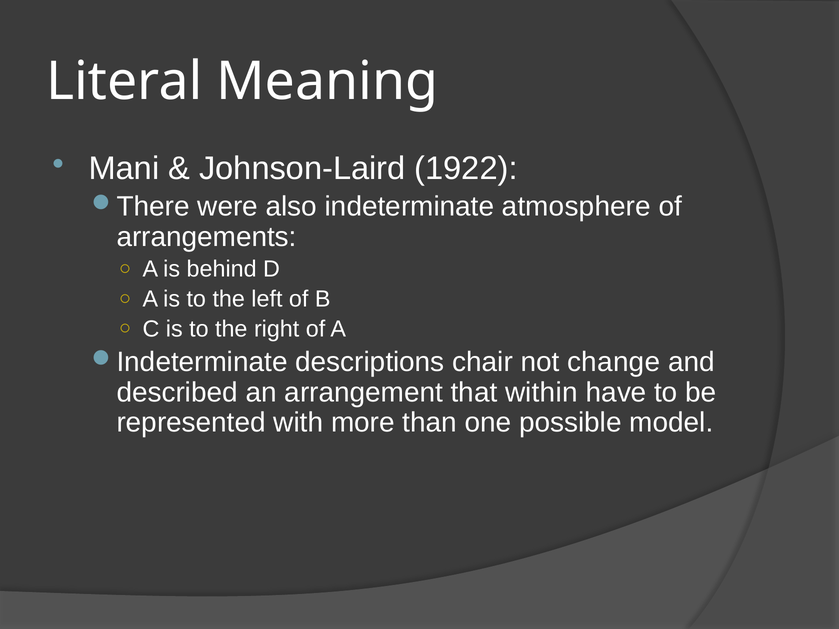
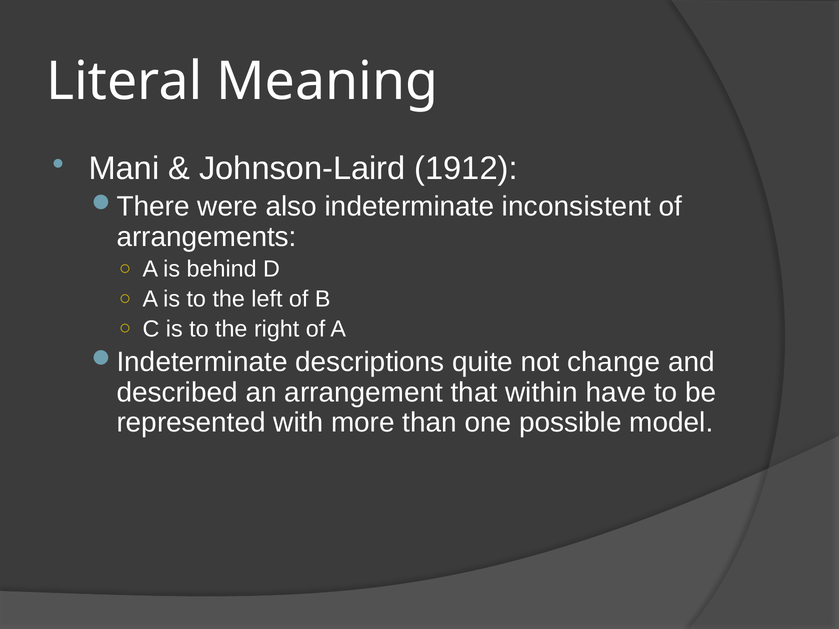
1922: 1922 -> 1912
atmosphere: atmosphere -> inconsistent
chair: chair -> quite
